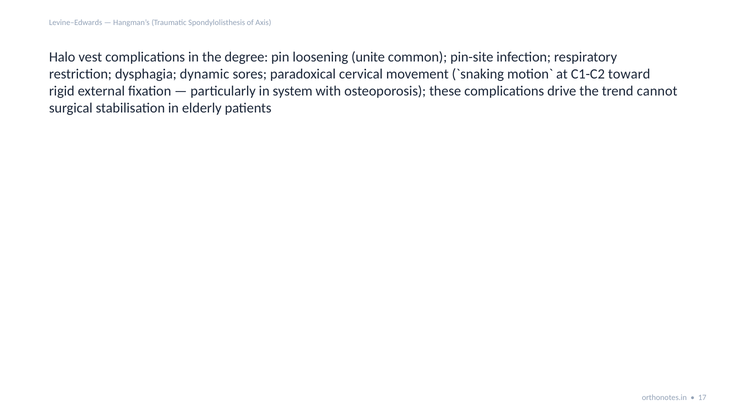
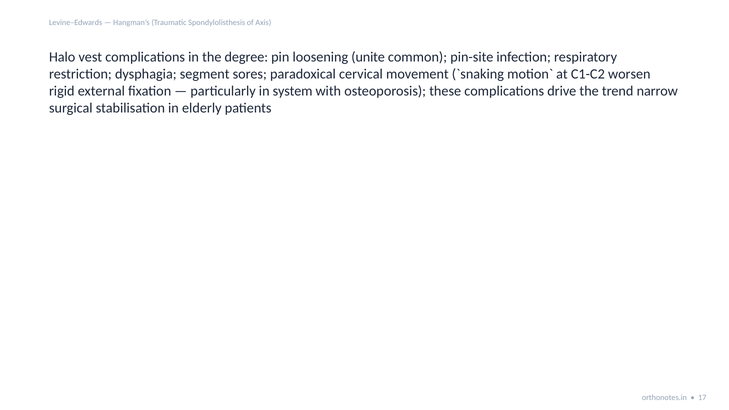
dynamic: dynamic -> segment
toward: toward -> worsen
cannot: cannot -> narrow
